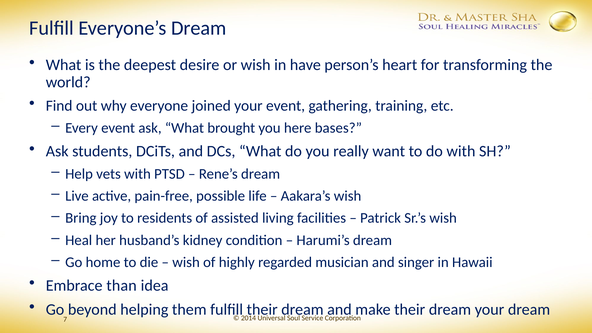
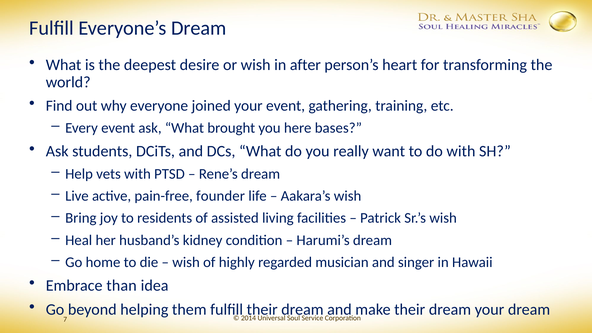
have: have -> after
possible: possible -> founder
